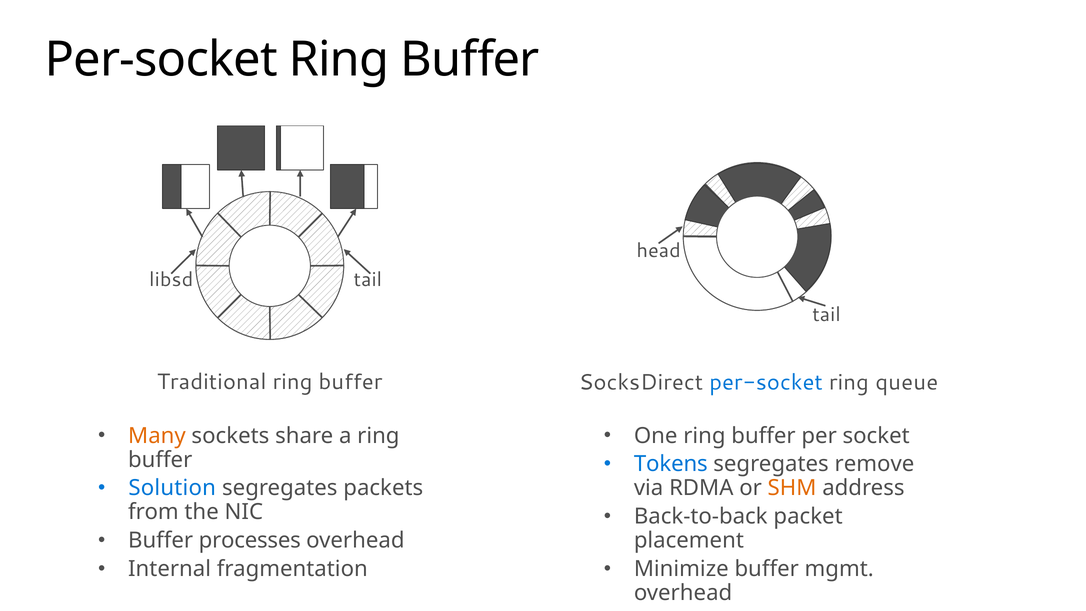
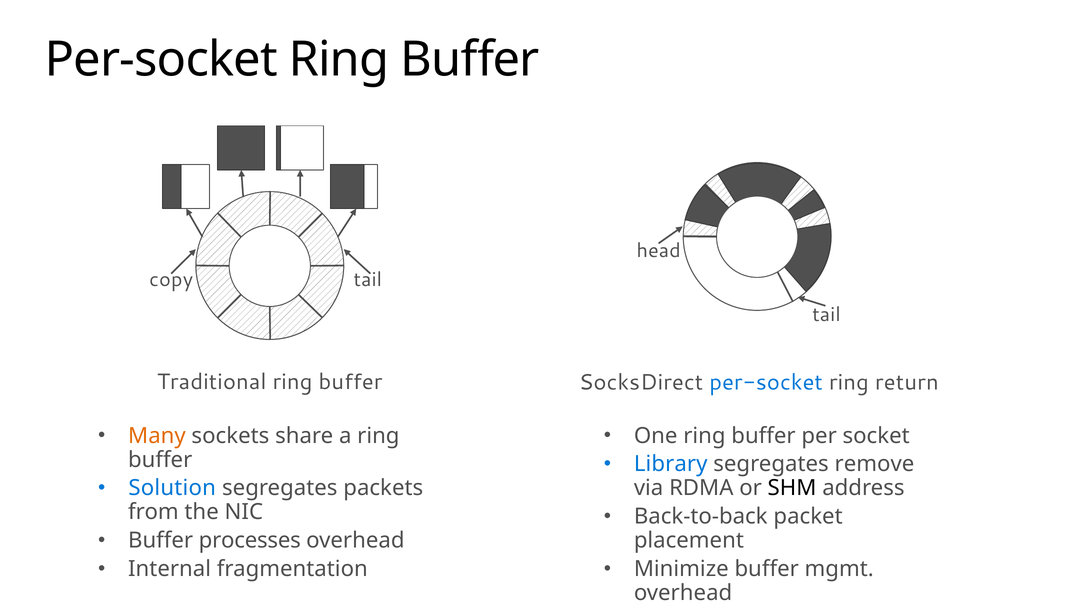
libsd: libsd -> copy
queue: queue -> return
Tokens: Tokens -> Library
SHM colour: orange -> black
